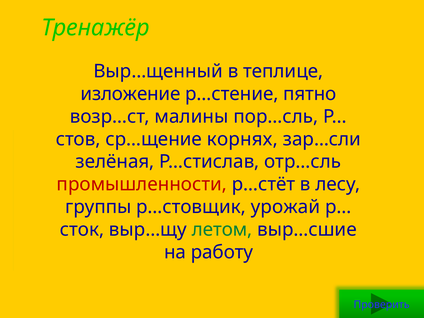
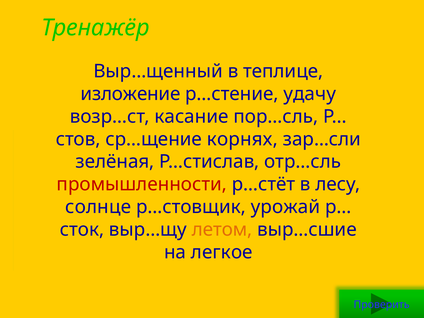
пятно: пятно -> удачу
малины: малины -> касание
группы: группы -> солнце
летом colour: green -> orange
работу: работу -> легкое
